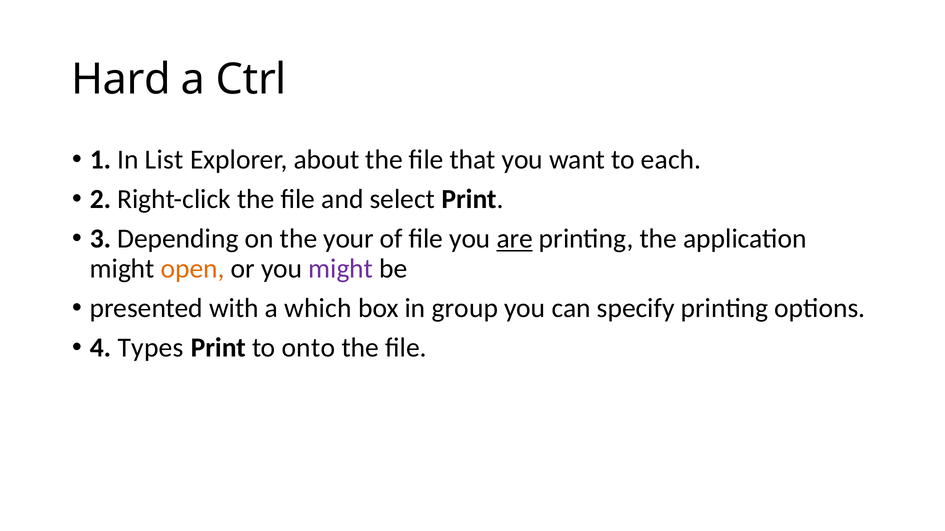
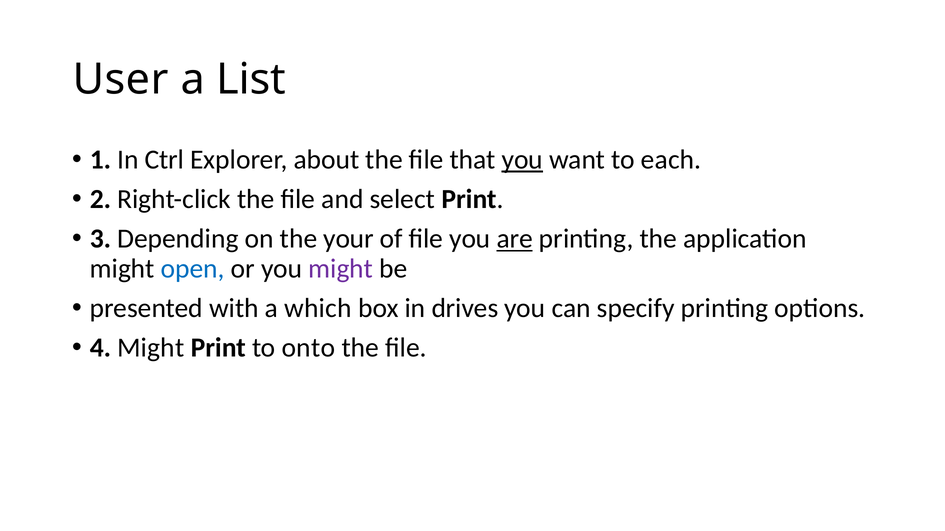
Hard: Hard -> User
Ctrl: Ctrl -> List
List: List -> Ctrl
you at (522, 160) underline: none -> present
open colour: orange -> blue
group: group -> drives
4 Types: Types -> Might
